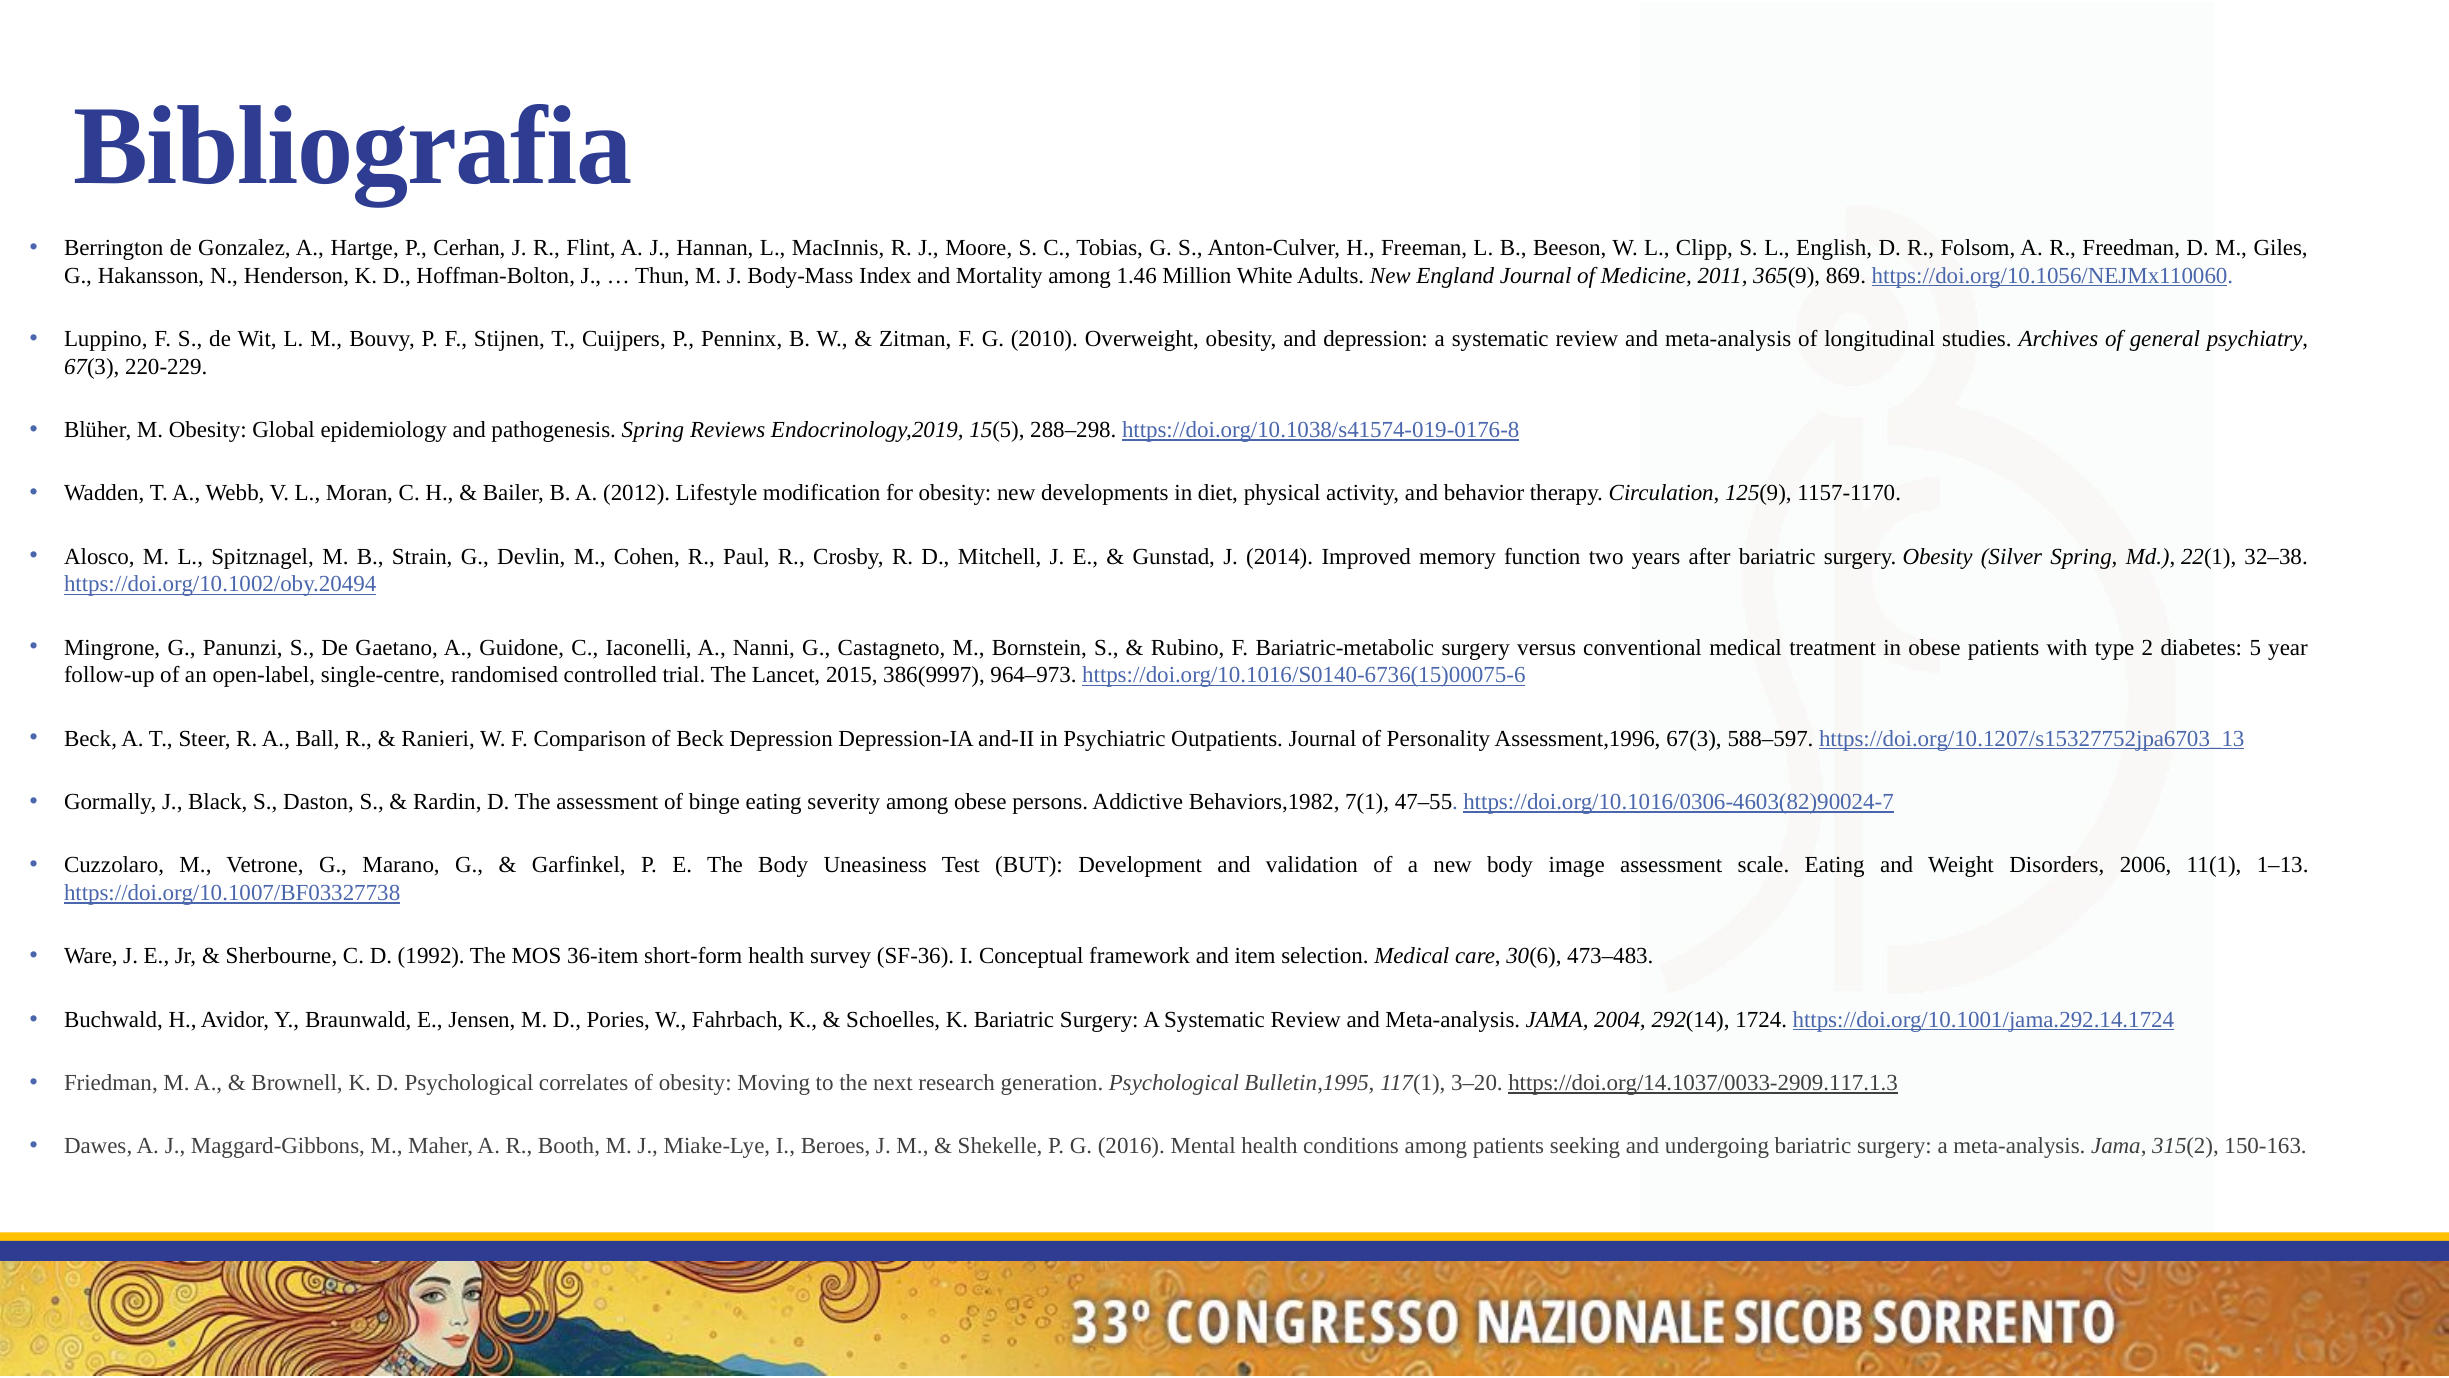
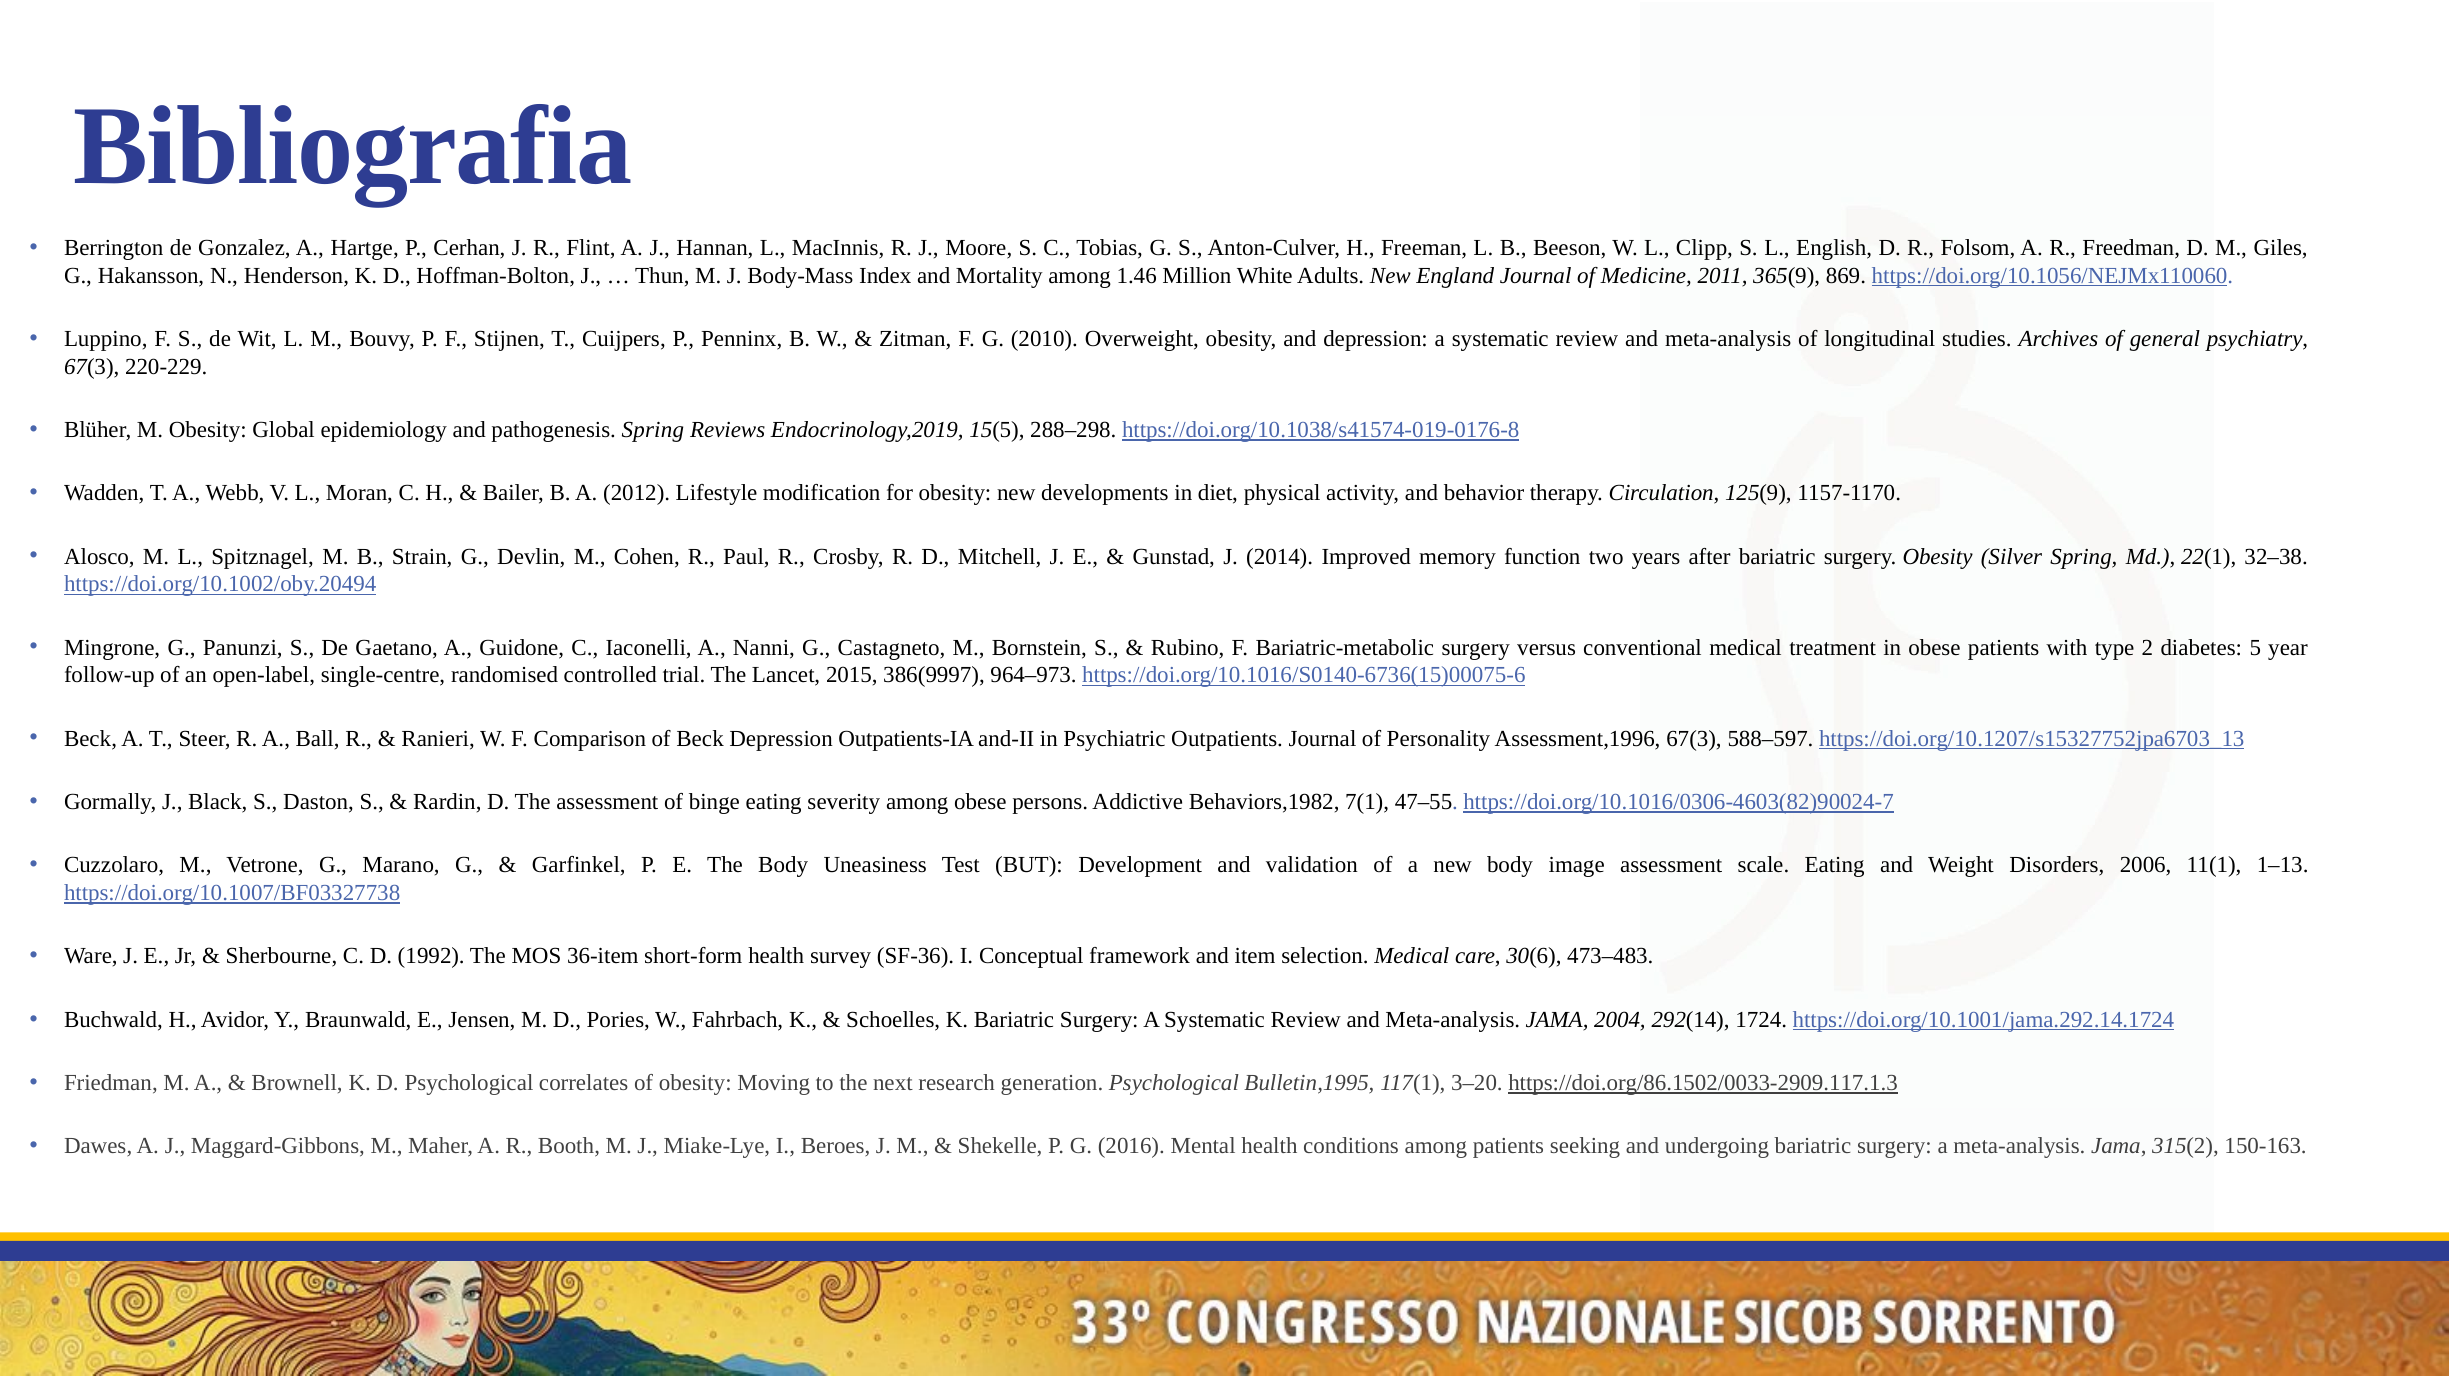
Depression-IA: Depression-IA -> Outpatients-IA
https://doi.org/14.1037/0033-2909.117.1.3: https://doi.org/14.1037/0033-2909.117.1.3 -> https://doi.org/86.1502/0033-2909.117.1.3
